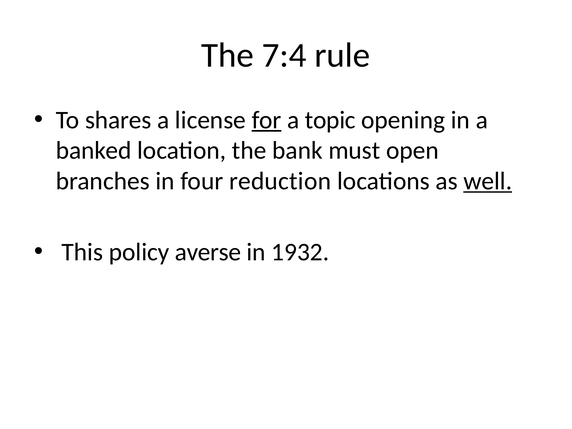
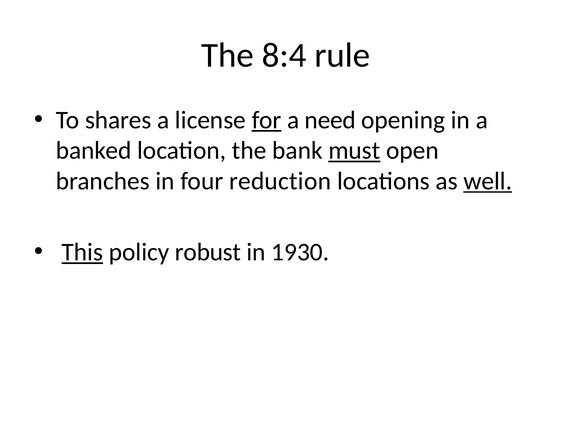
7:4: 7:4 -> 8:4
topic: topic -> need
must underline: none -> present
This underline: none -> present
averse: averse -> robust
1932: 1932 -> 1930
